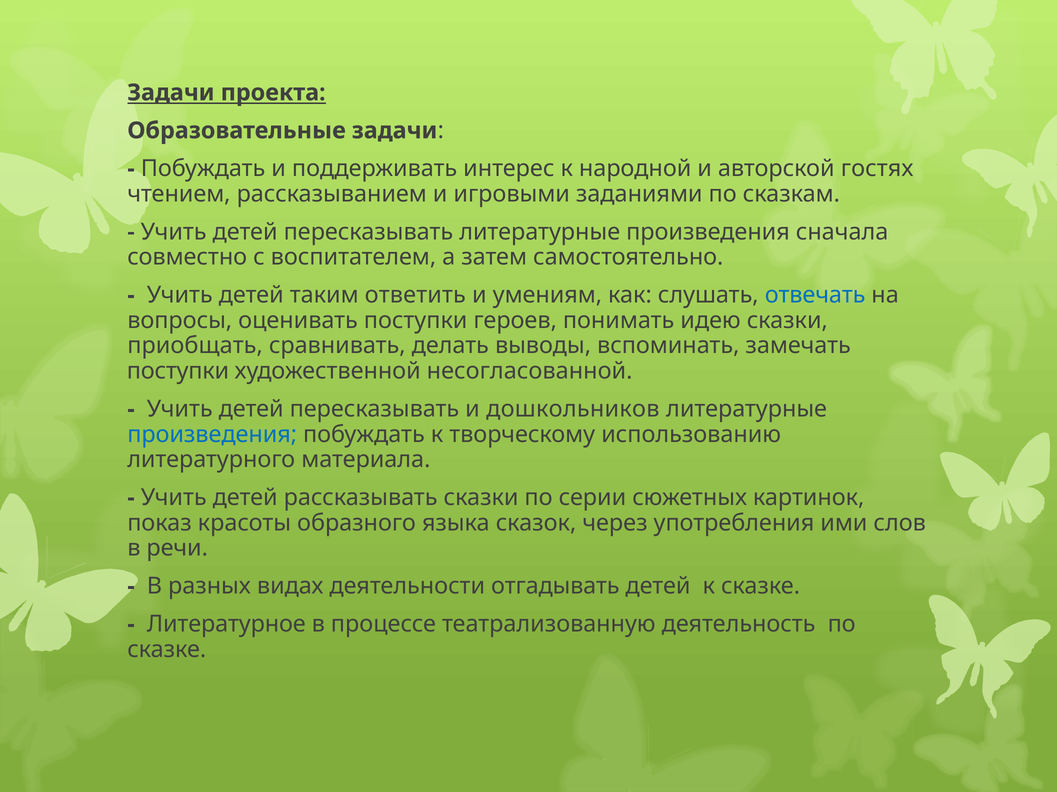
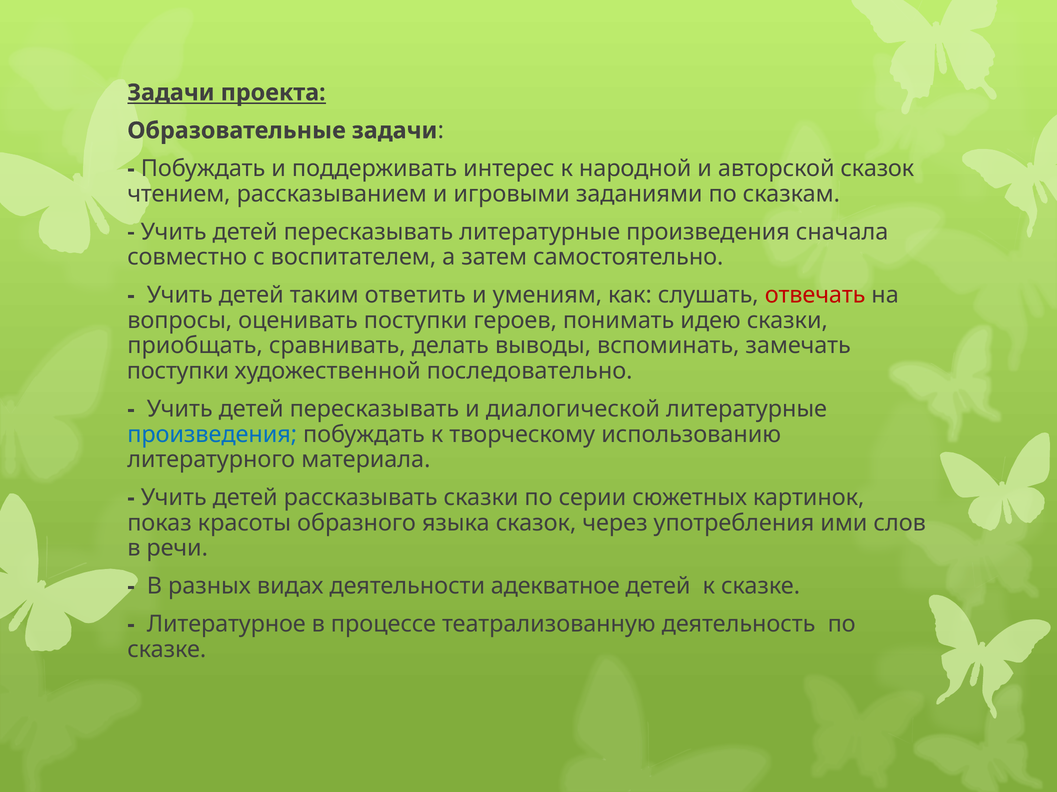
авторской гостях: гостях -> сказок
отвечать colour: blue -> red
несогласованной: несогласованной -> последовательно
дошкольников: дошкольников -> диалогической
отгадывать: отгадывать -> адекватное
